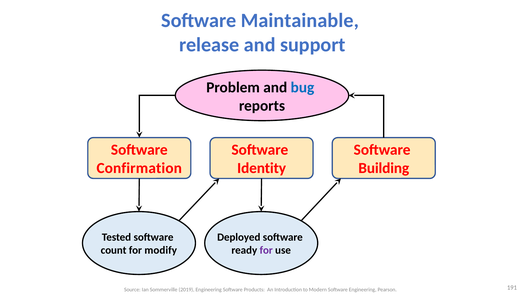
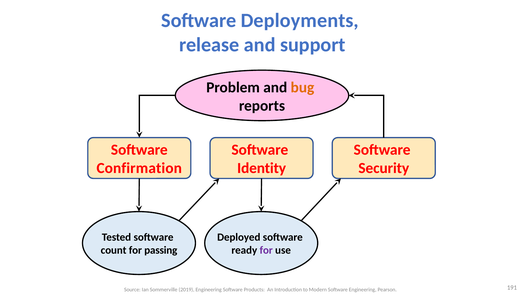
Maintainable: Maintainable -> Deployments
bug colour: blue -> orange
Building: Building -> Security
modify: modify -> passing
